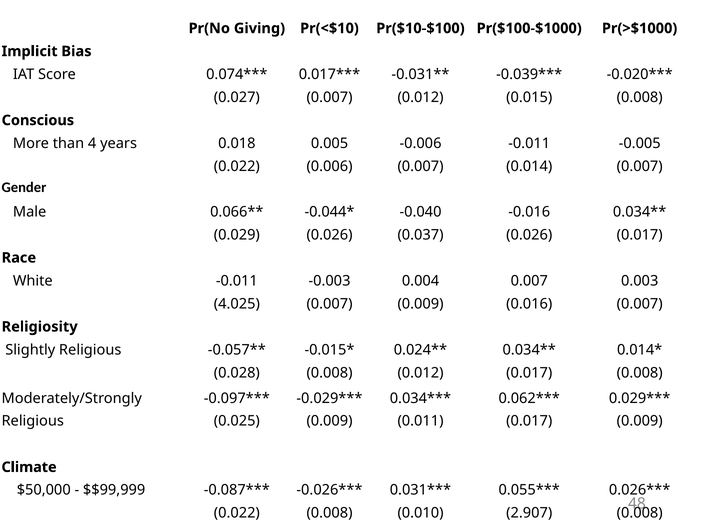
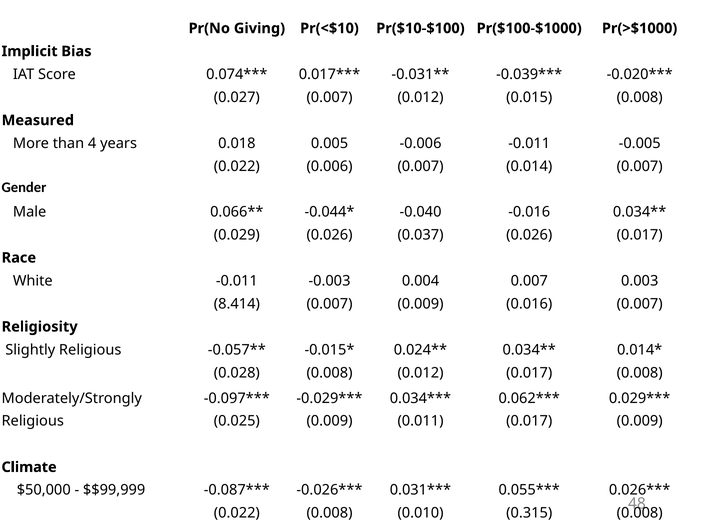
Conscious: Conscious -> Measured
4.025: 4.025 -> 8.414
2.907: 2.907 -> 0.315
